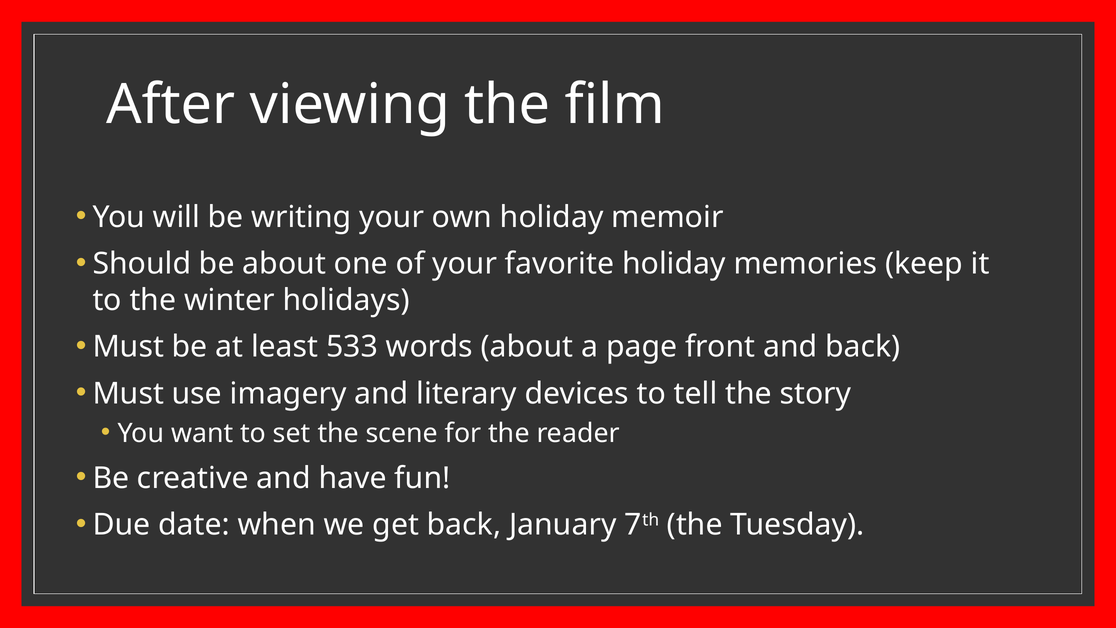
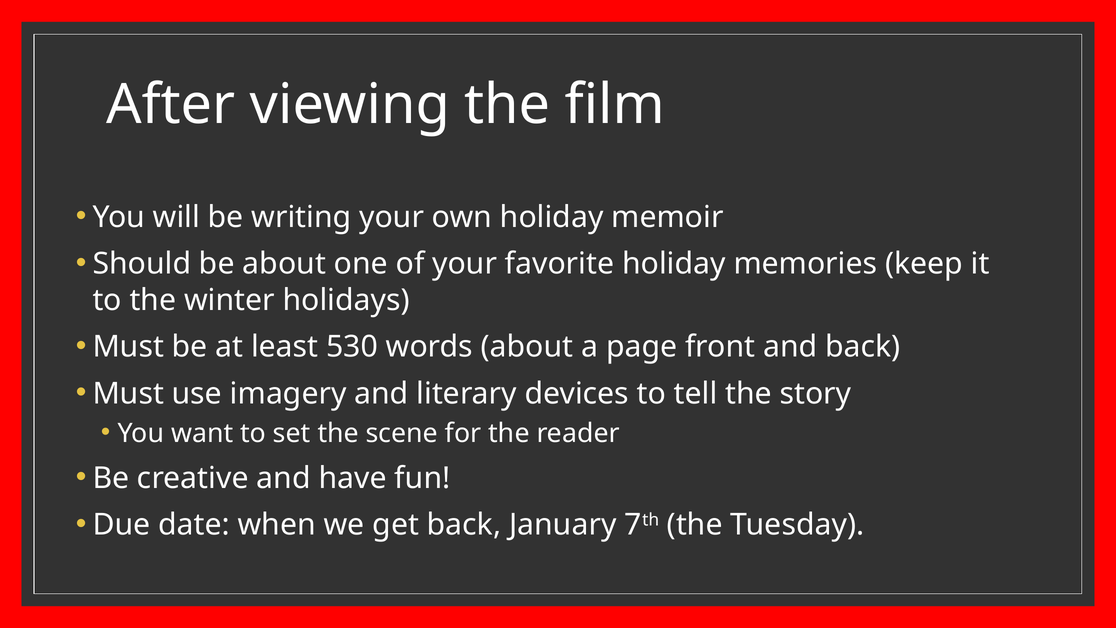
533: 533 -> 530
